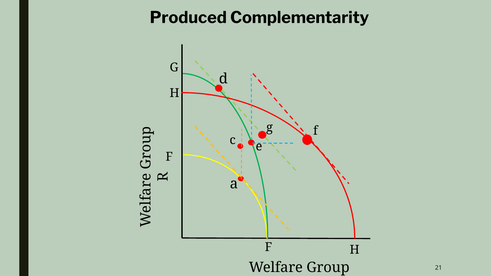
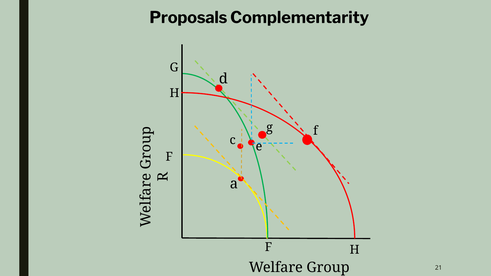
Produced: Produced -> Proposals
